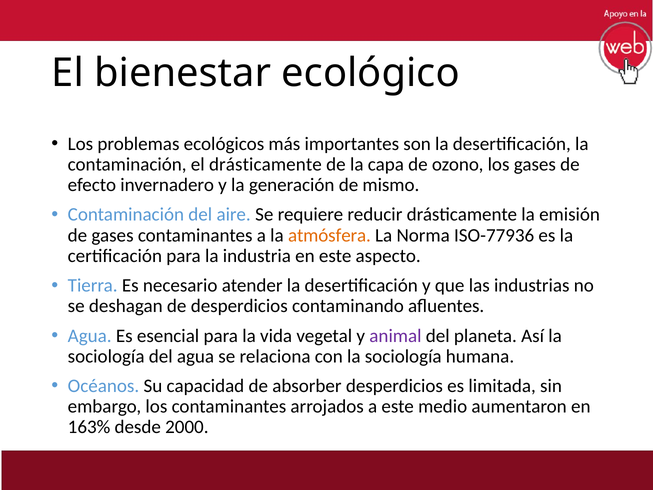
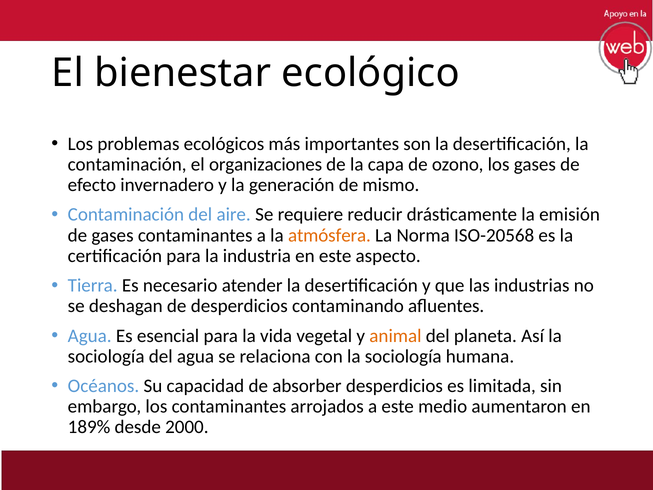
el drásticamente: drásticamente -> organizaciones
ISO-77936: ISO-77936 -> ISO-20568
animal colour: purple -> orange
163%: 163% -> 189%
